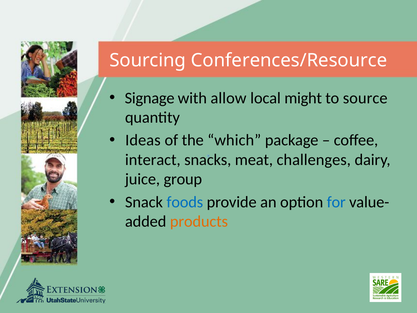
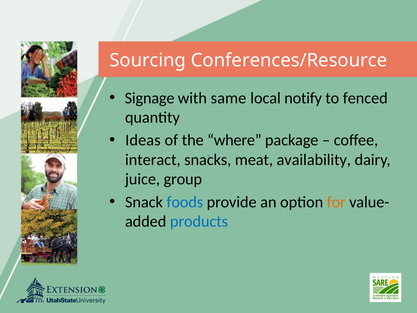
allow: allow -> same
might: might -> notify
source: source -> fenced
which: which -> where
challenges: challenges -> availability
for colour: blue -> orange
products colour: orange -> blue
